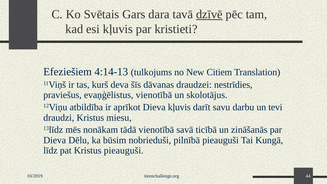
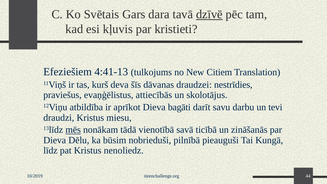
4:14-13: 4:14-13 -> 4:41-13
evaņģēlistus vienotībā: vienotībā -> attiecībās
Dieva kļuvis: kļuvis -> bagāti
mēs underline: none -> present
Kristus pieauguši: pieauguši -> nenoliedz
